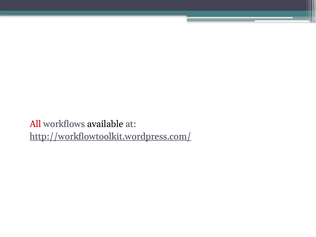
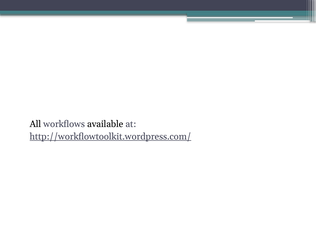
All colour: red -> black
